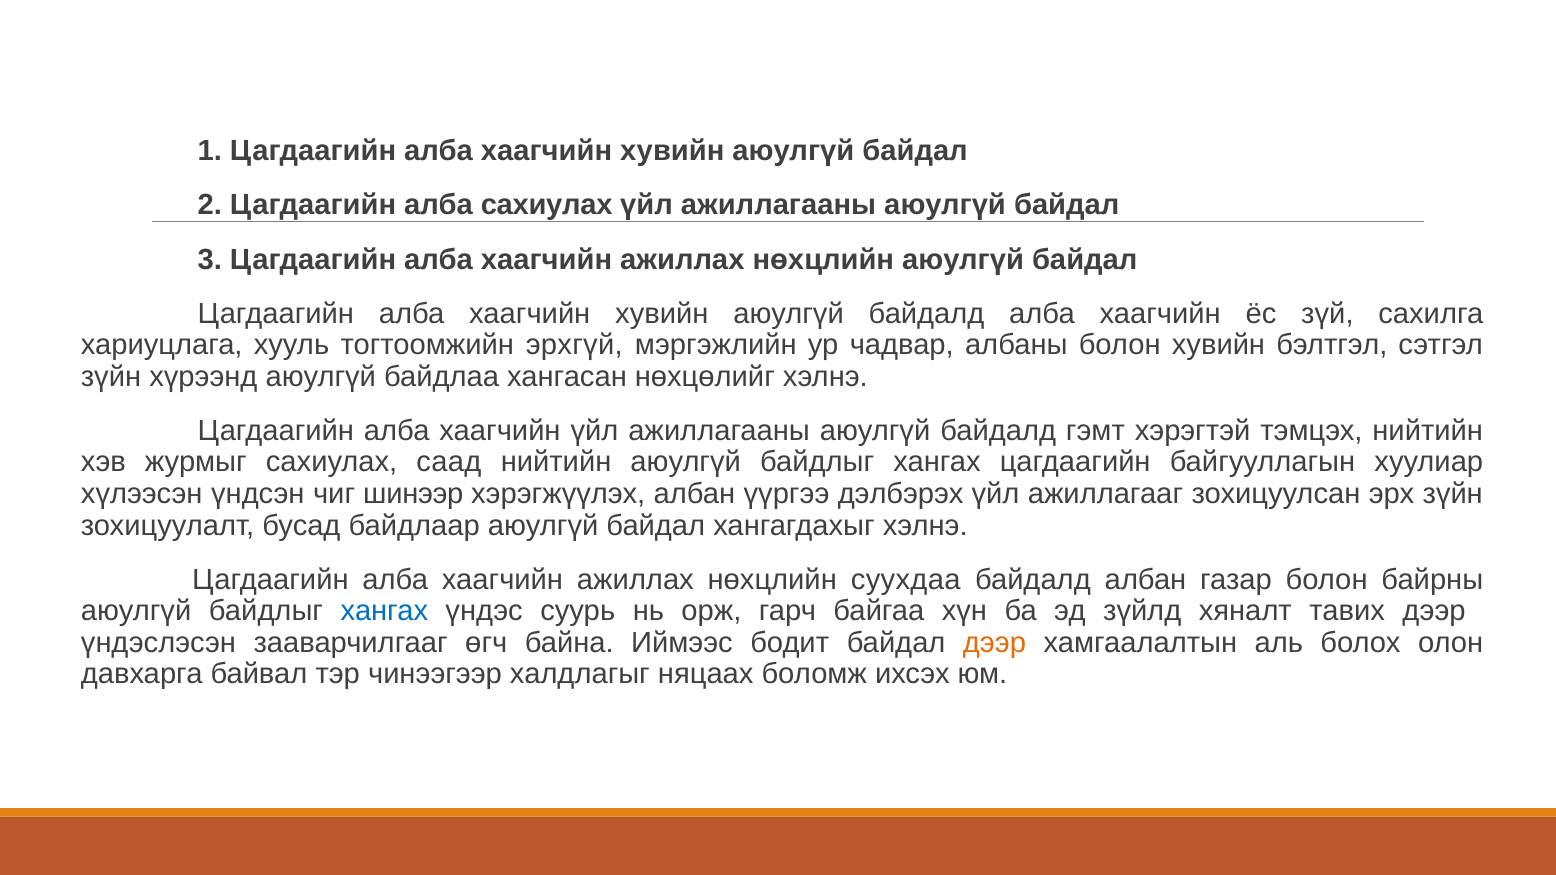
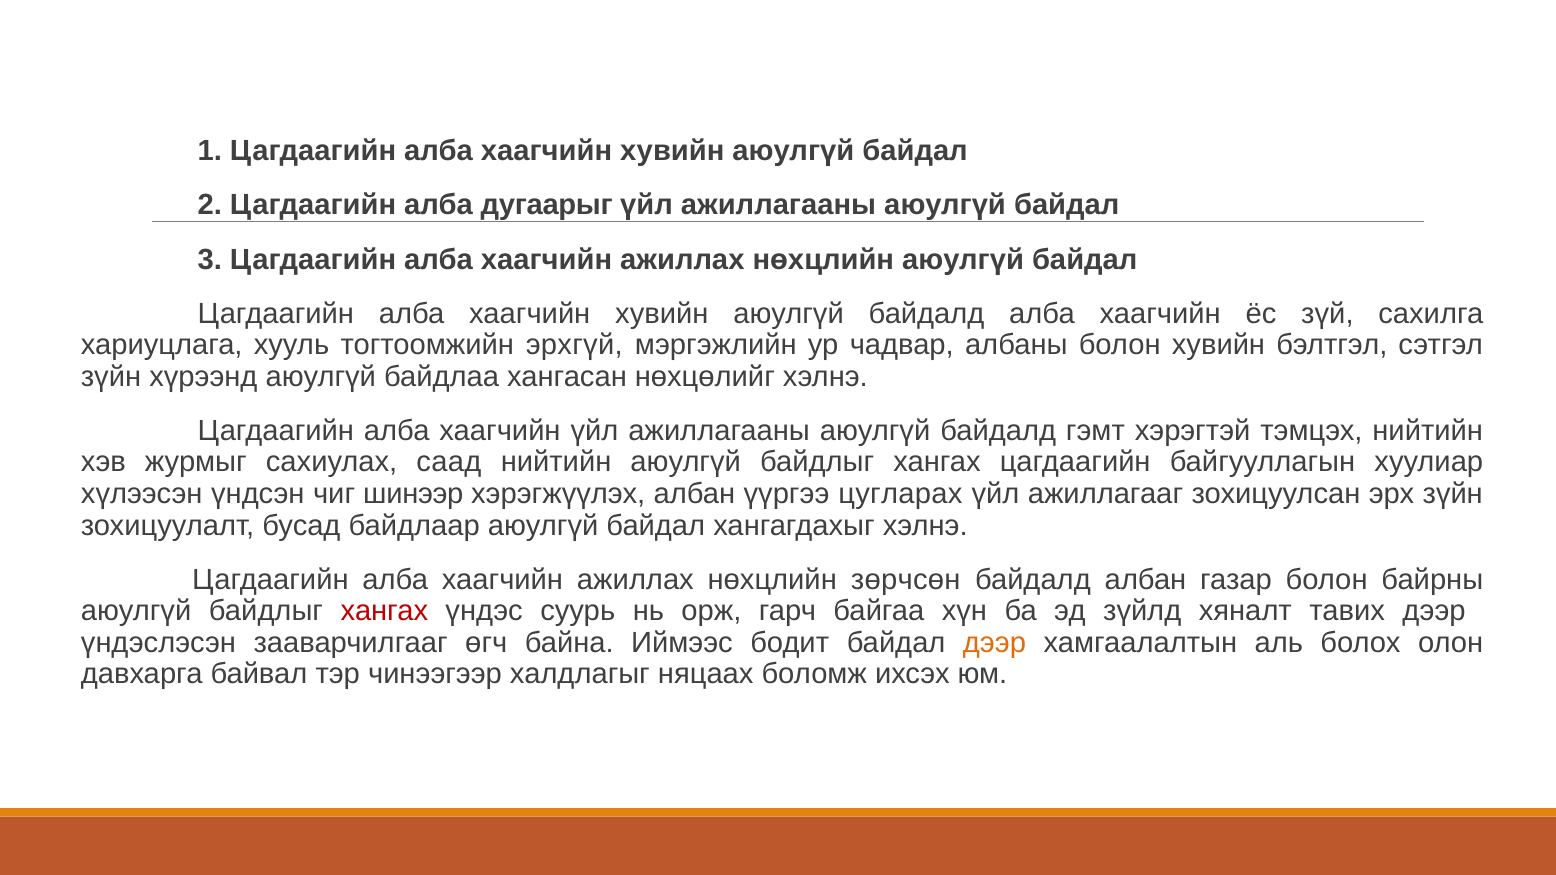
алба сахиулах: сахиулах -> дугаарыг
дэлбэрэх: дэлбэрэх -> цугларах
суухдаа: суухдаа -> зөрчсөн
хангах at (384, 611) colour: blue -> red
